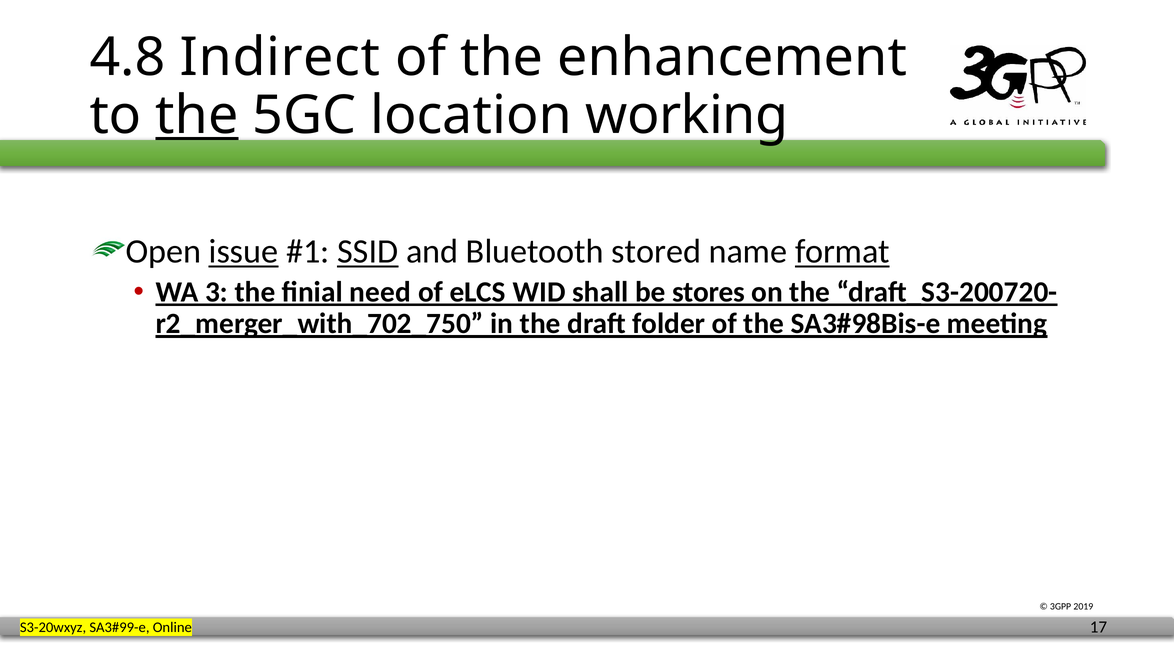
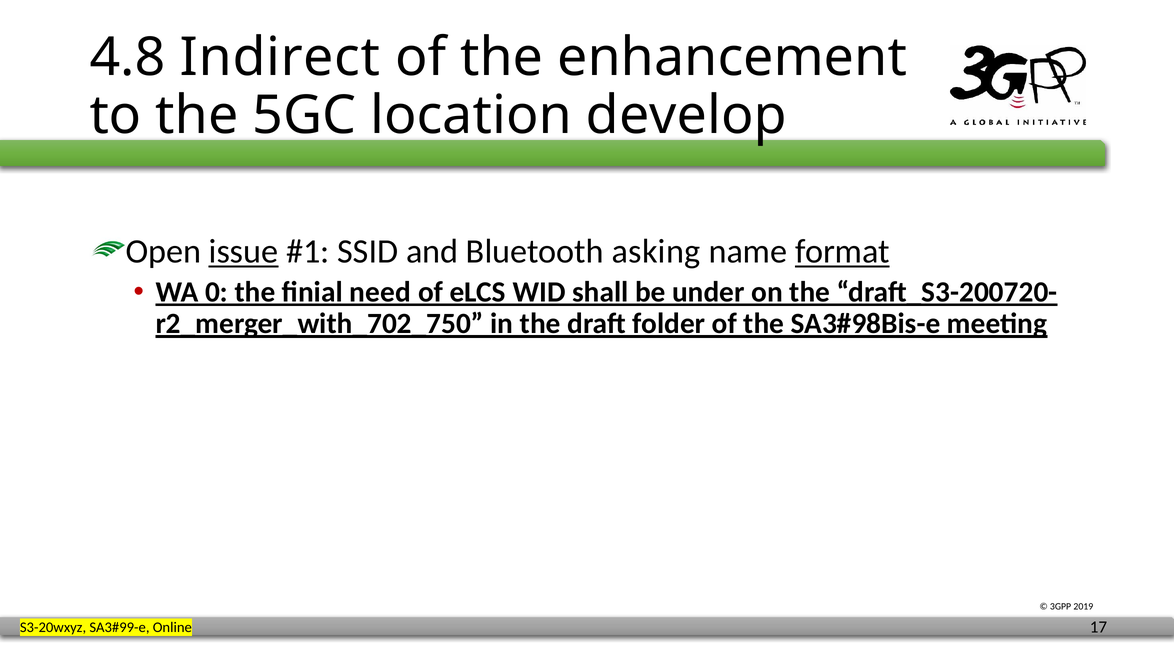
the at (197, 116) underline: present -> none
working: working -> develop
SSID underline: present -> none
stored: stored -> asking
3: 3 -> 0
stores: stores -> under
